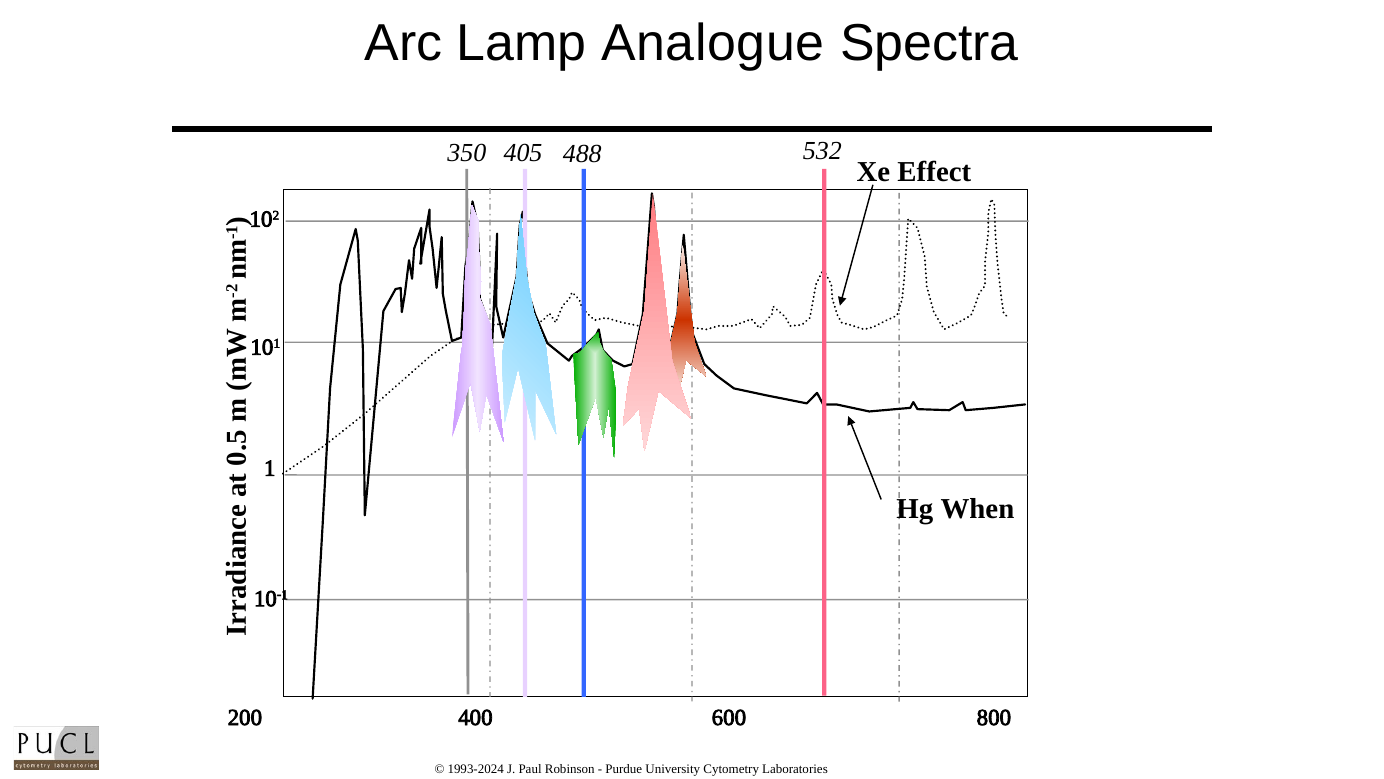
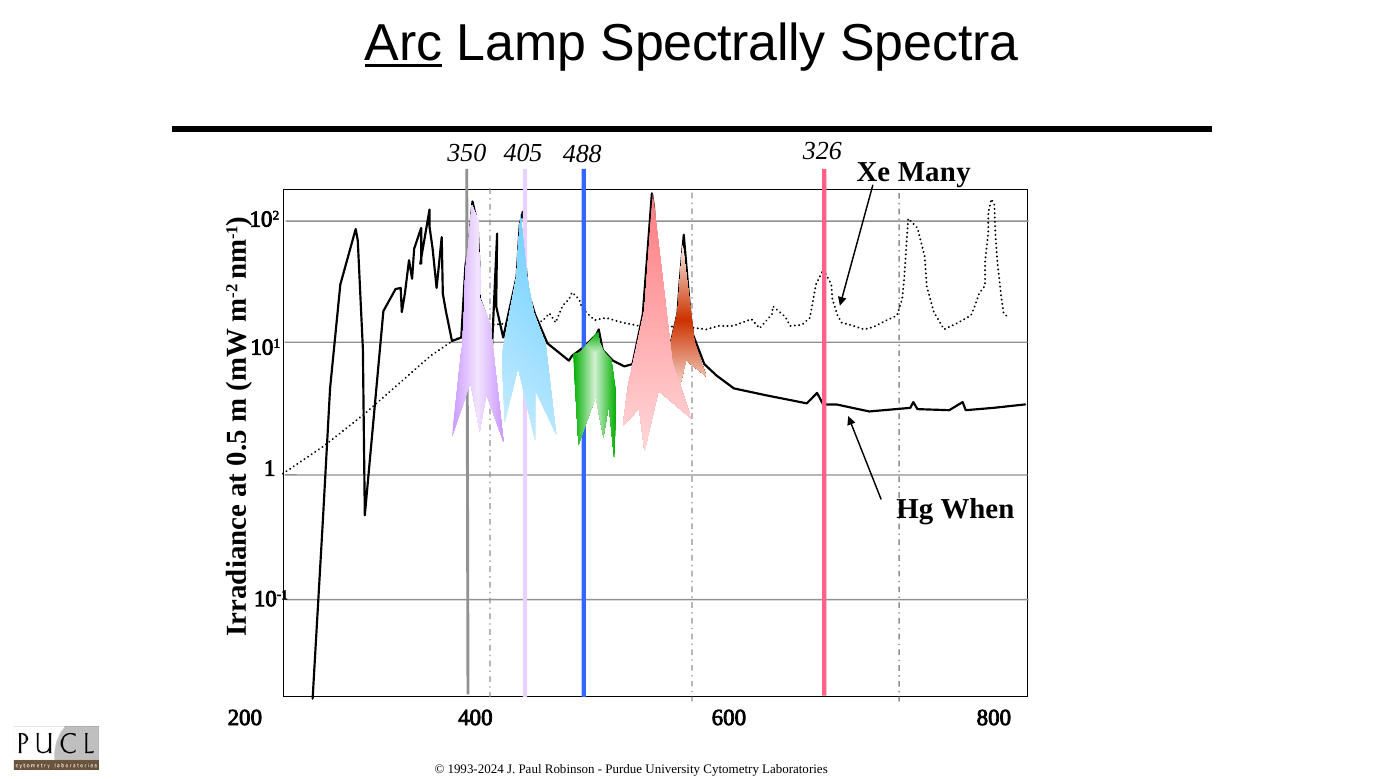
Arc underline: none -> present
Analogue: Analogue -> Spectrally
532: 532 -> 326
Effect: Effect -> Many
